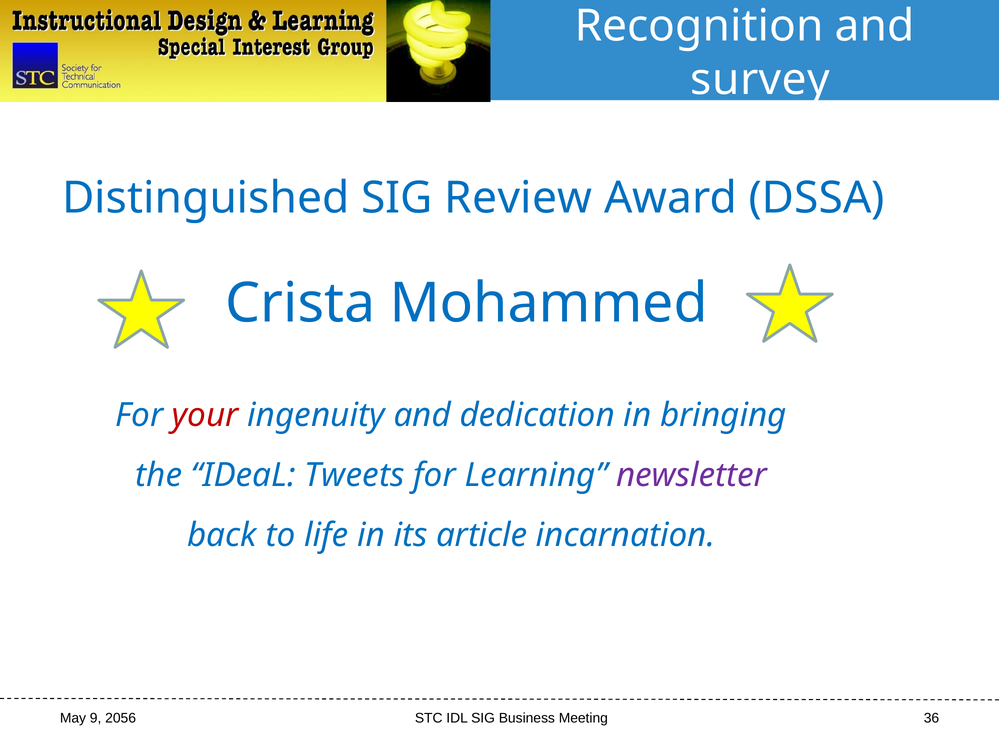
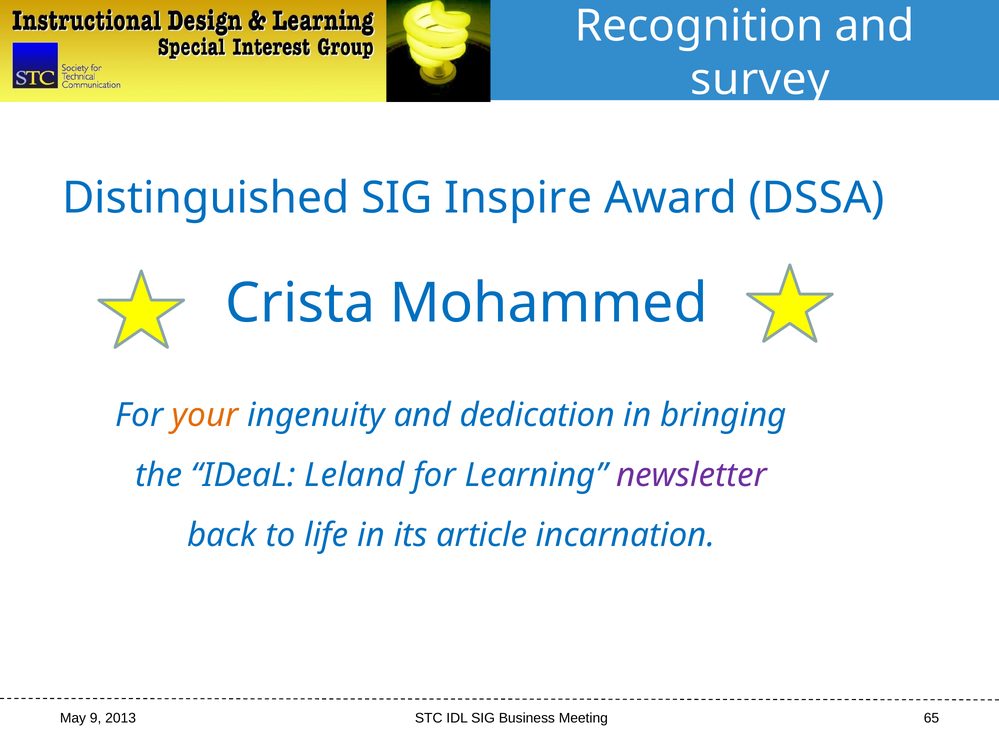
Review: Review -> Inspire
your colour: red -> orange
Tweets: Tweets -> Leland
2056: 2056 -> 2013
36: 36 -> 65
